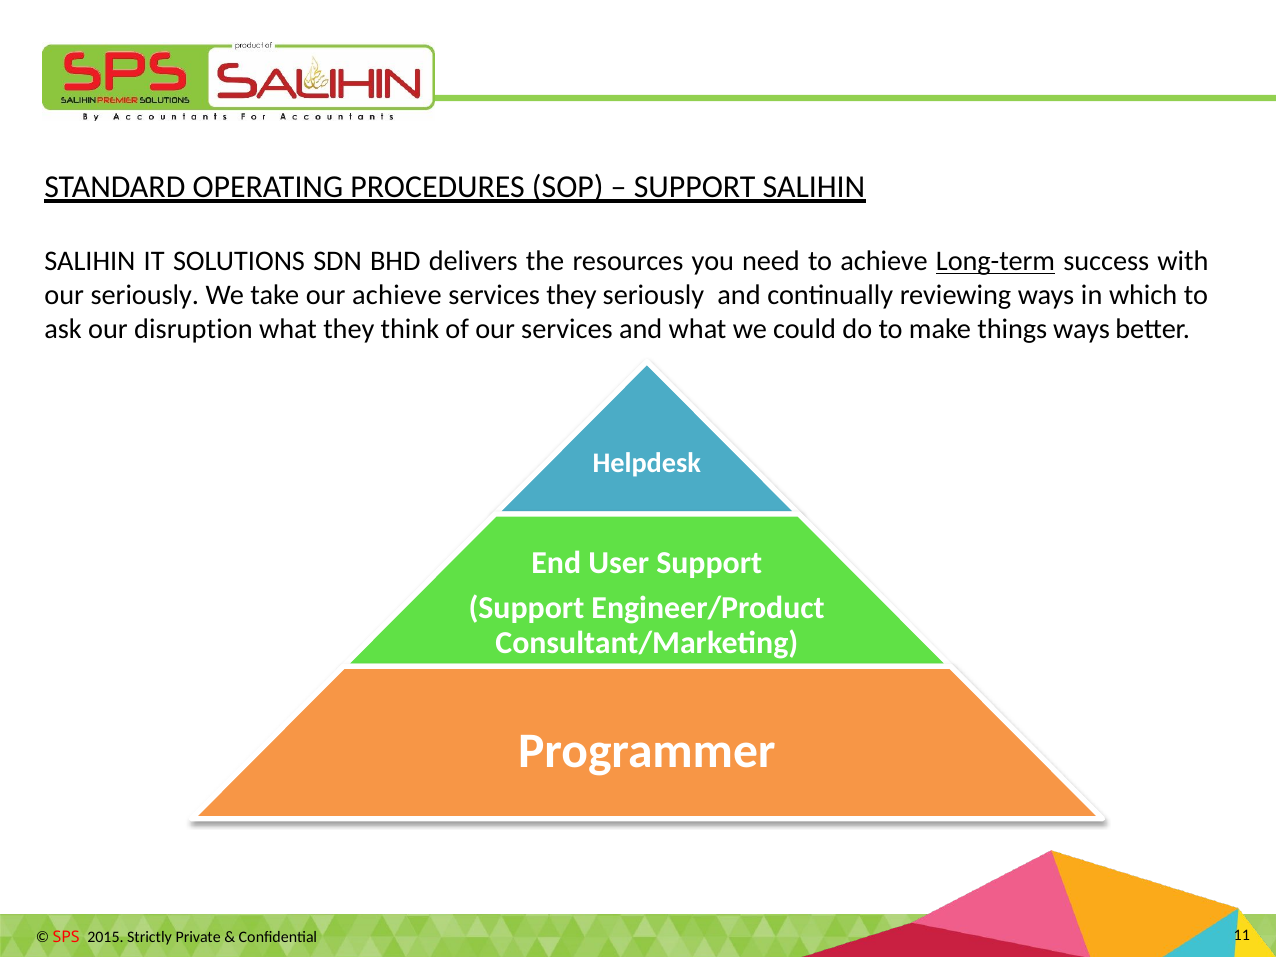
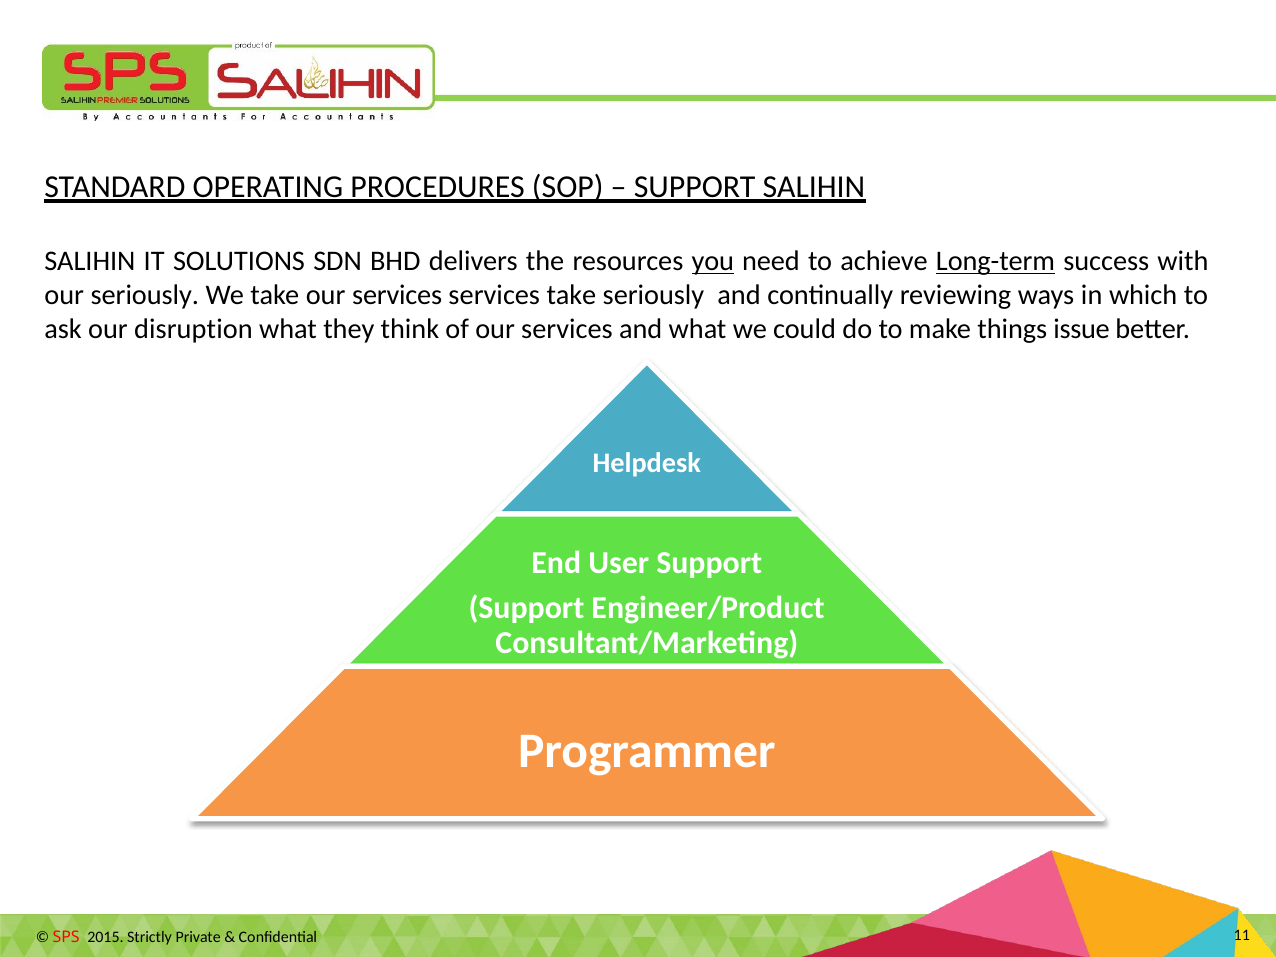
you underline: none -> present
take our achieve: achieve -> services
services they: they -> take
things ways: ways -> issue
